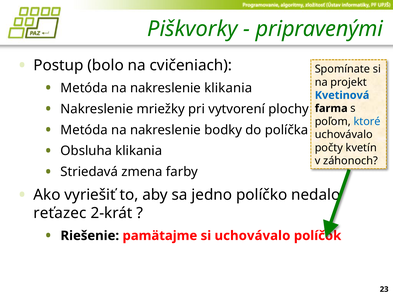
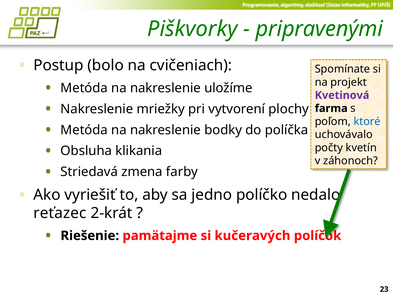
nakreslenie klikania: klikania -> uložíme
Kvetinová colour: blue -> purple
si uchovávalo: uchovávalo -> kučeravých
